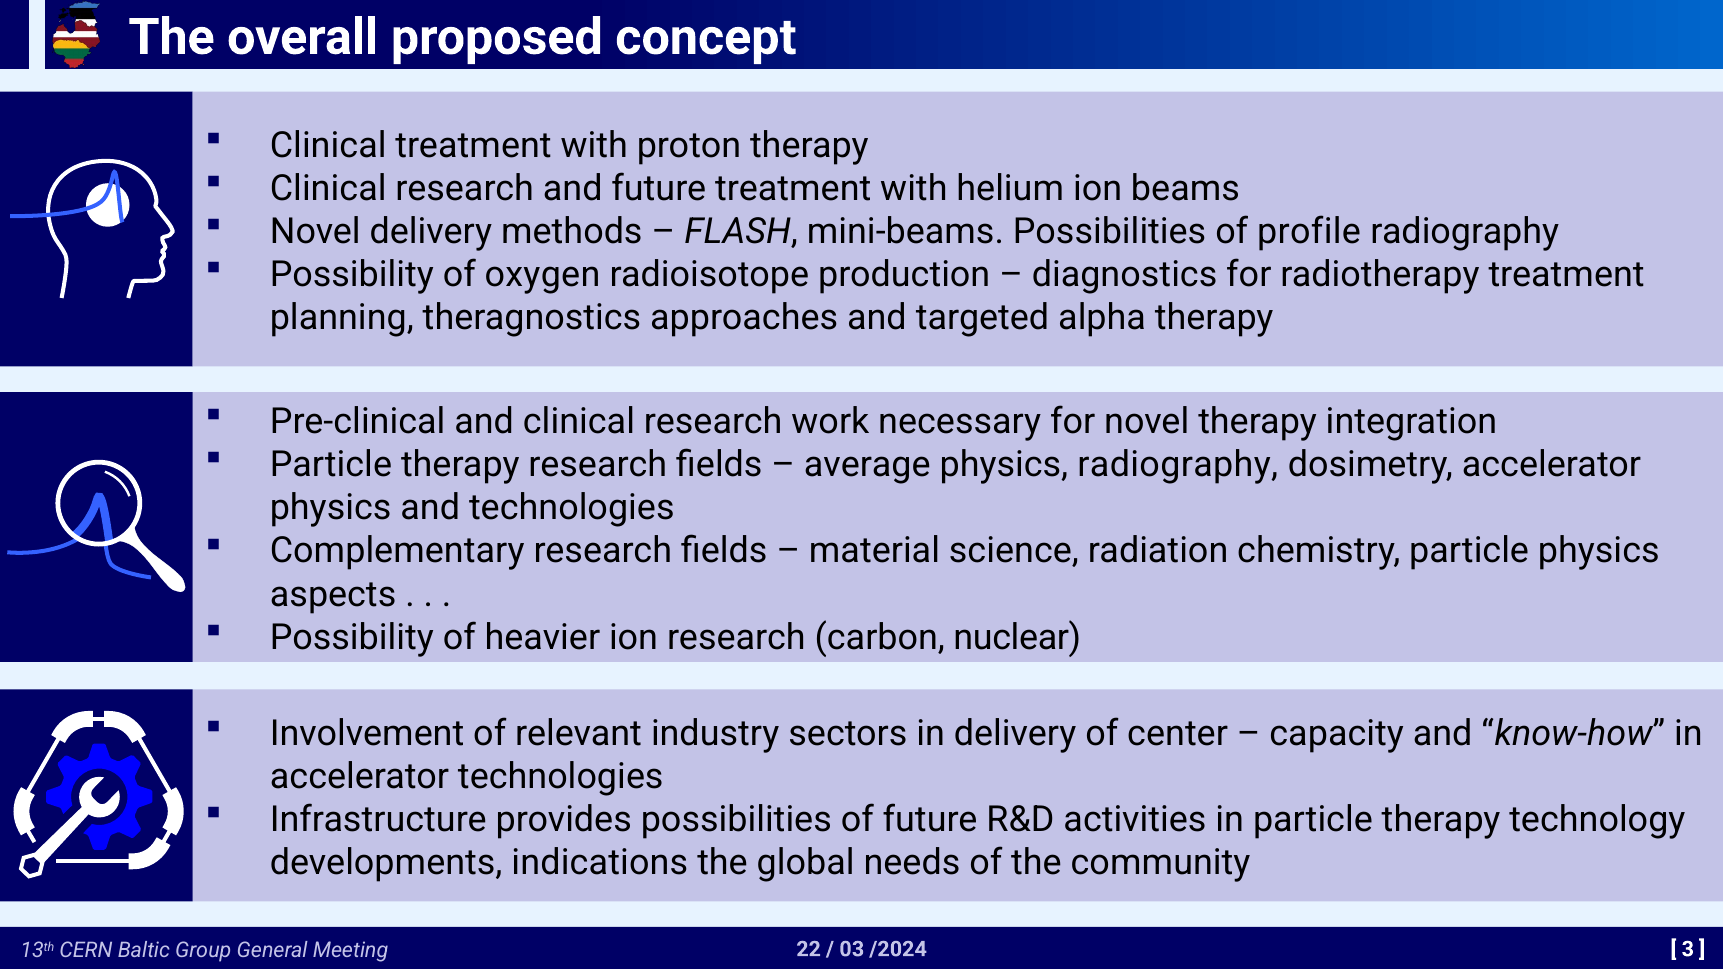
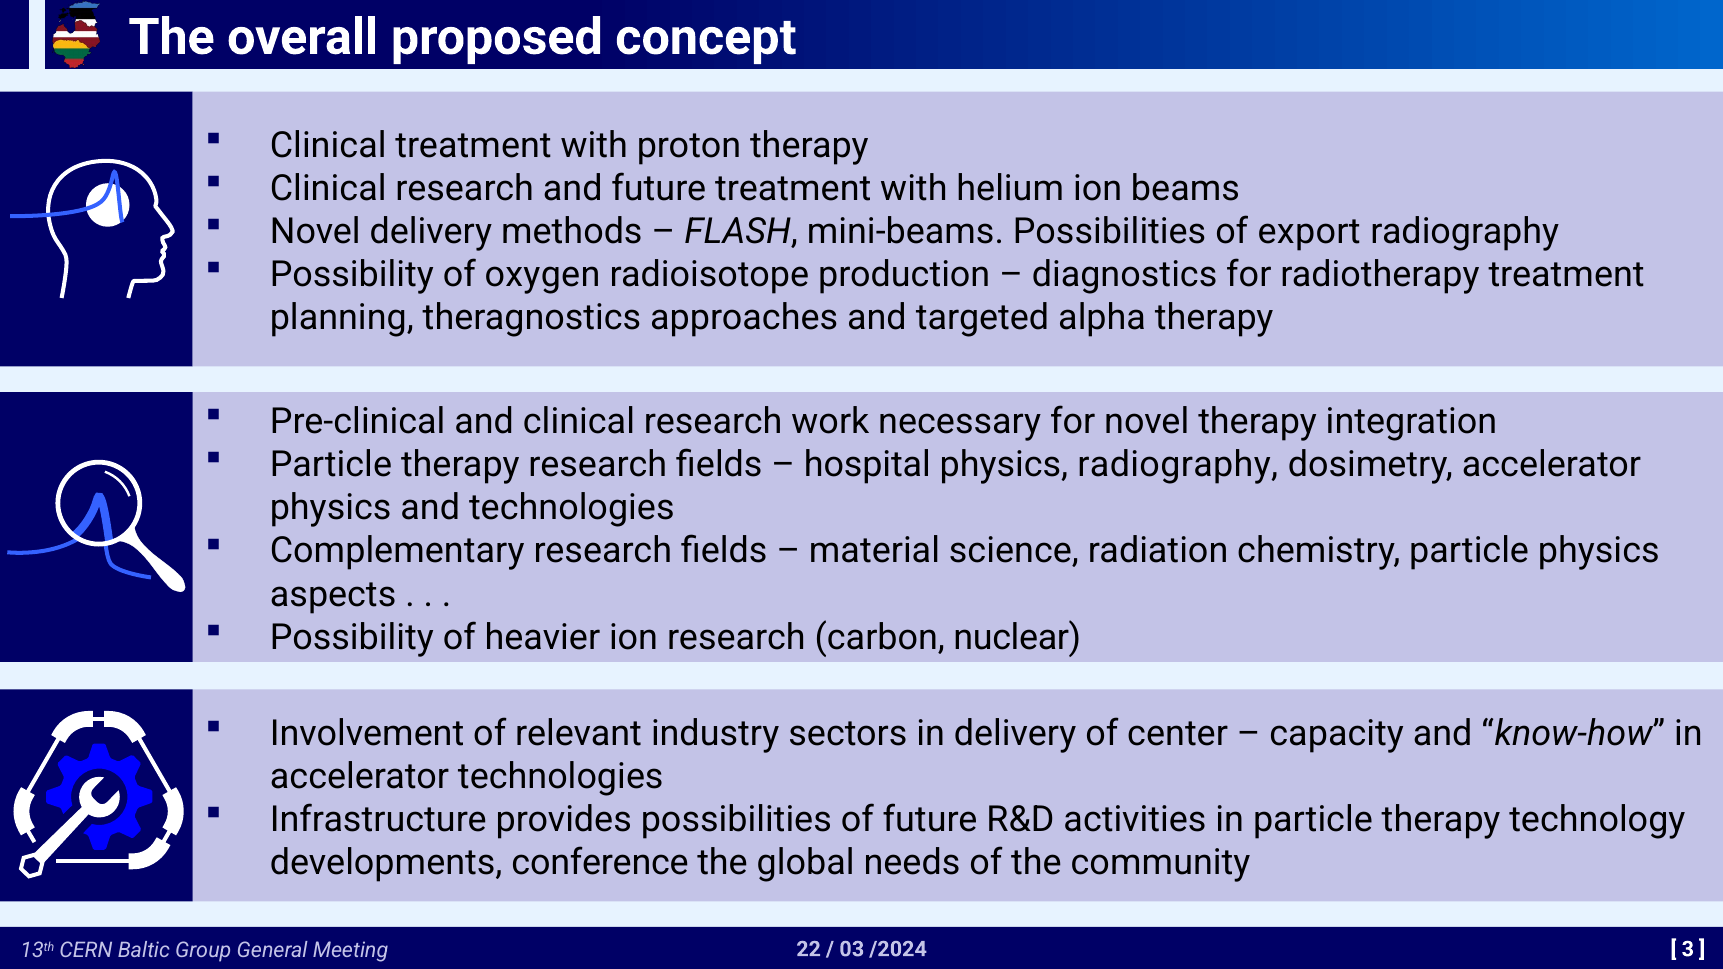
profile: profile -> export
average: average -> hospital
indications: indications -> conference
